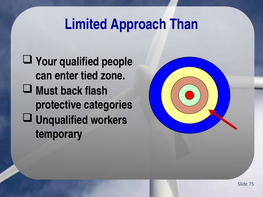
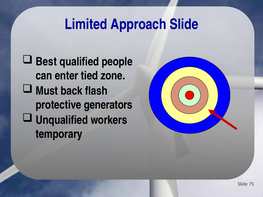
Approach Than: Than -> Slide
Your: Your -> Best
categories: categories -> generators
